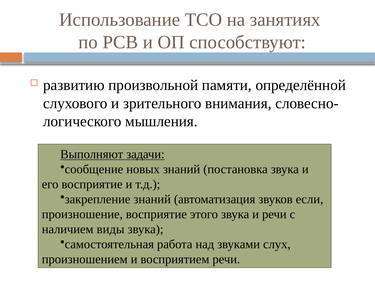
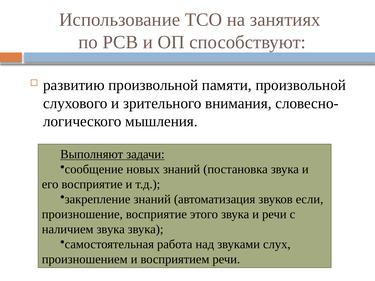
памяти определённой: определённой -> произвольной
наличием виды: виды -> звука
